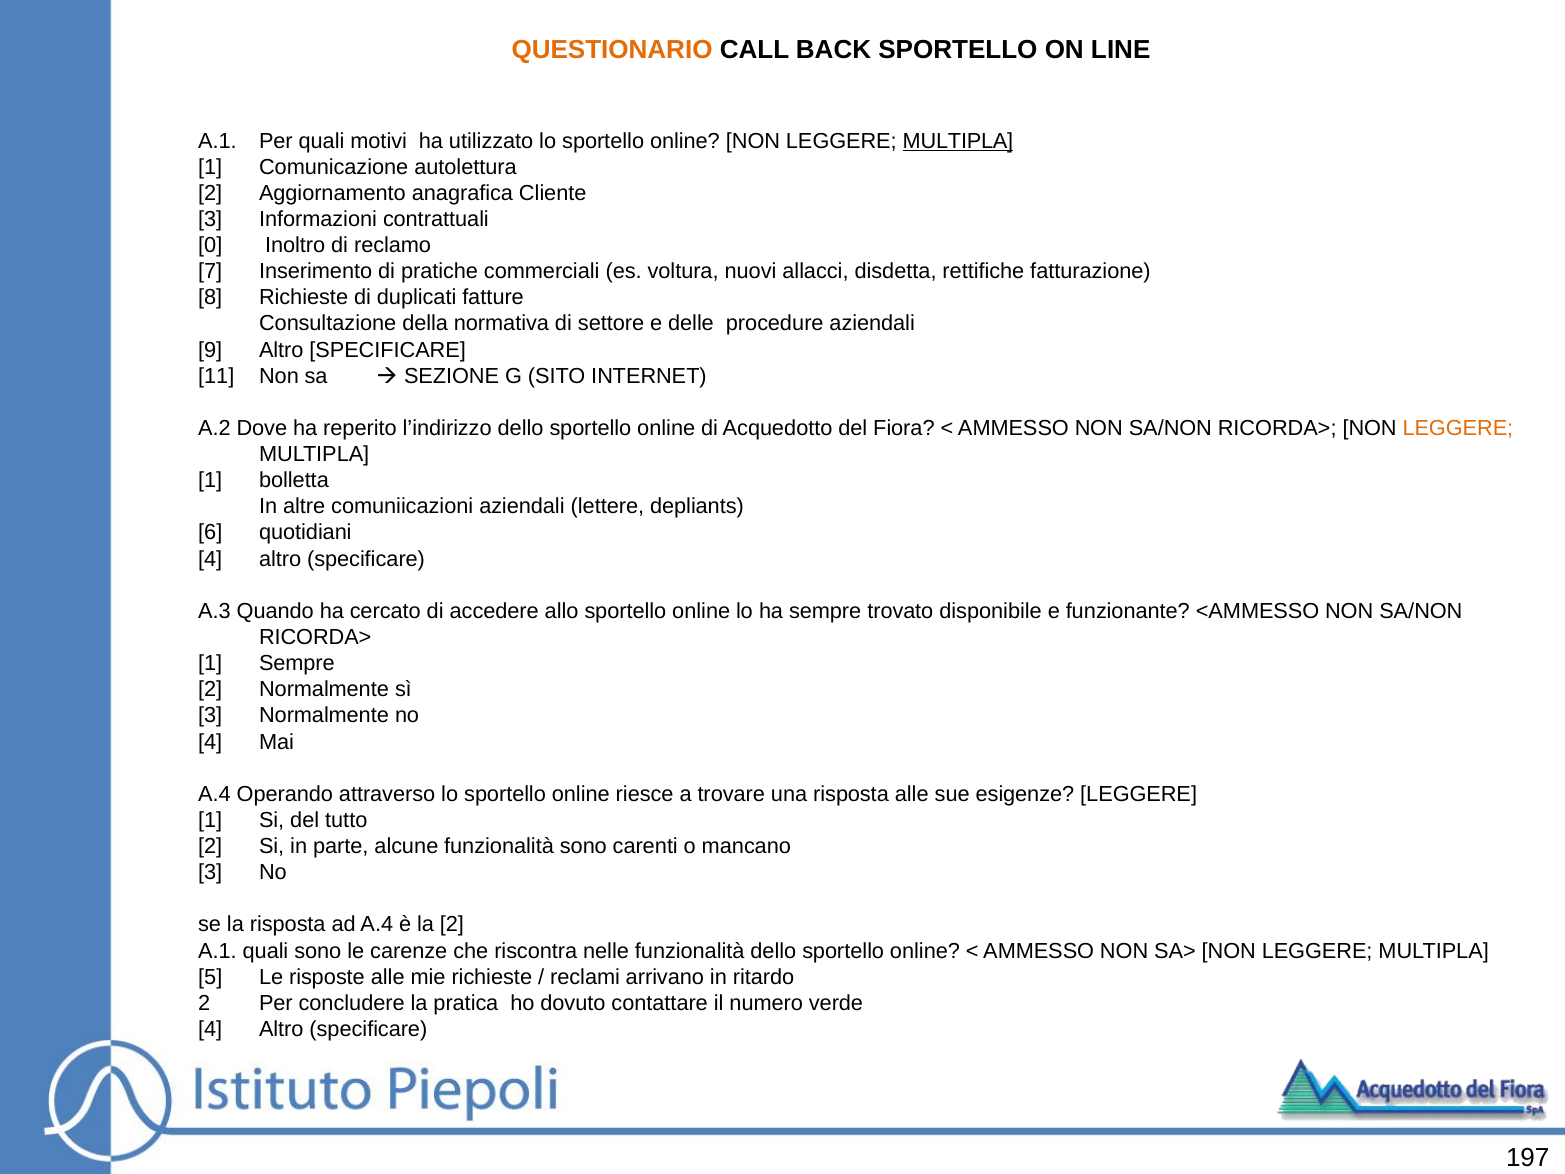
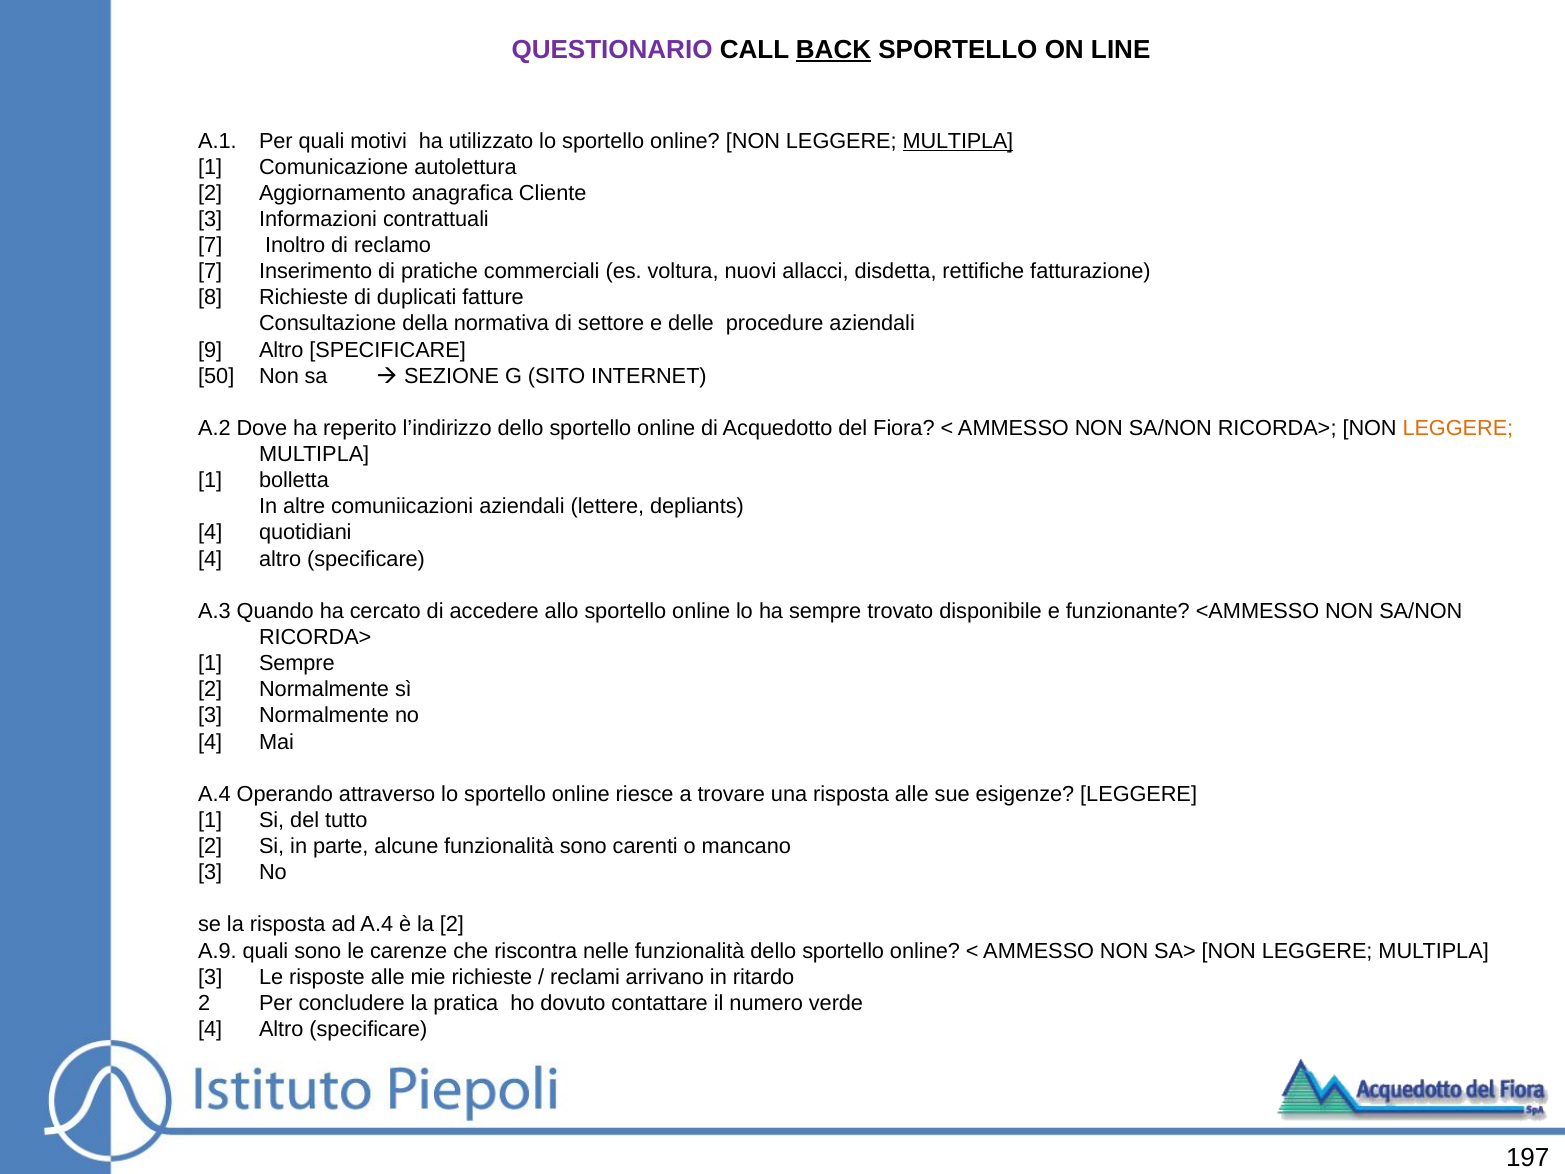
QUESTIONARIO colour: orange -> purple
BACK underline: none -> present
0 at (210, 245): 0 -> 7
11: 11 -> 50
6 at (210, 533): 6 -> 4
A.1 at (217, 951): A.1 -> A.9
5 at (210, 977): 5 -> 3
